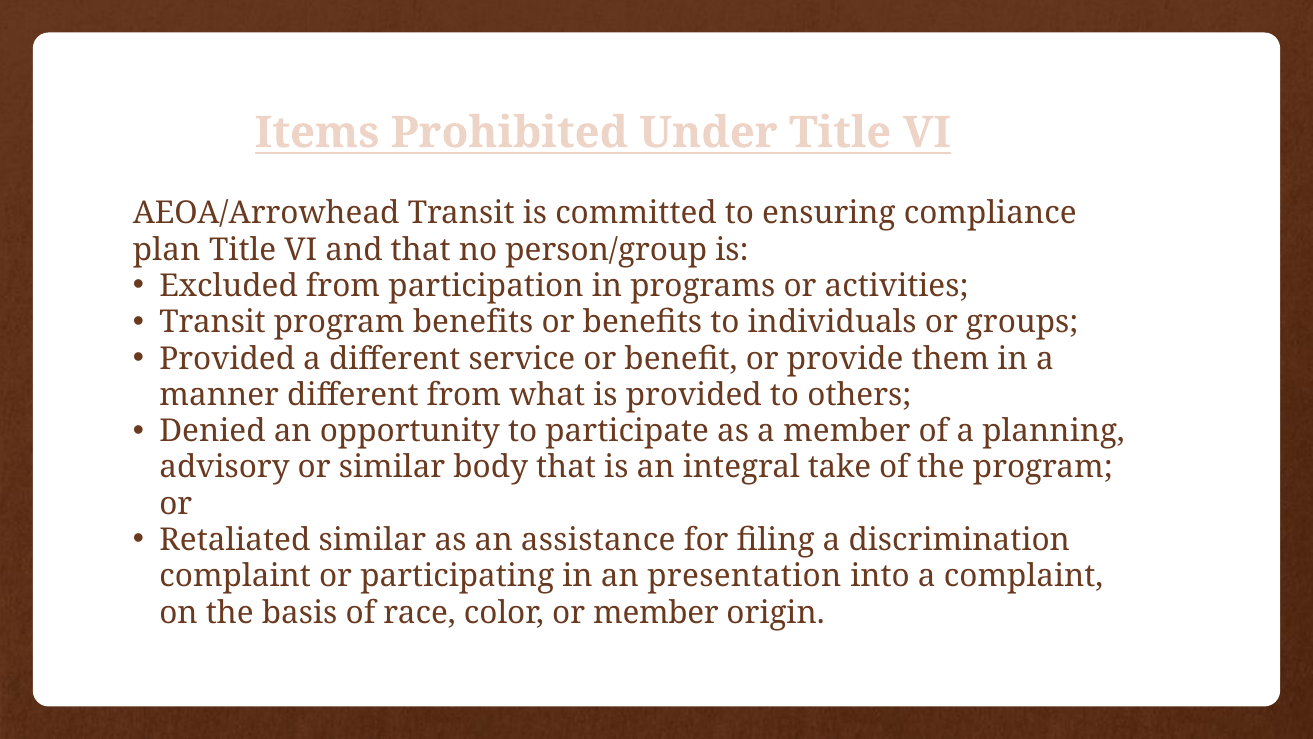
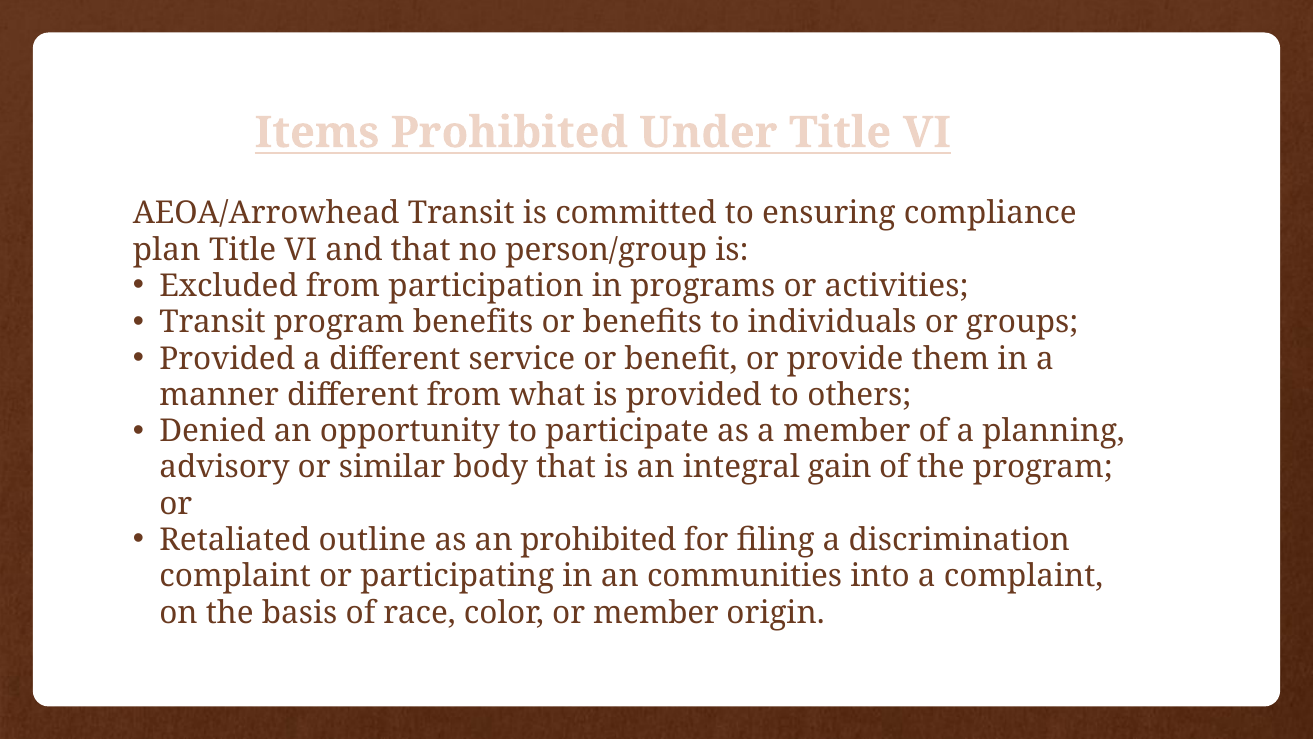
take: take -> gain
Retaliated similar: similar -> outline
an assistance: assistance -> prohibited
presentation: presentation -> communities
